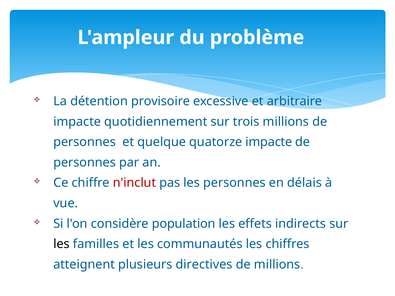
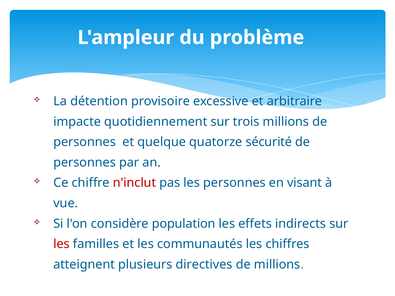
quatorze impacte: impacte -> sécurité
délais: délais -> visant
les at (62, 244) colour: black -> red
